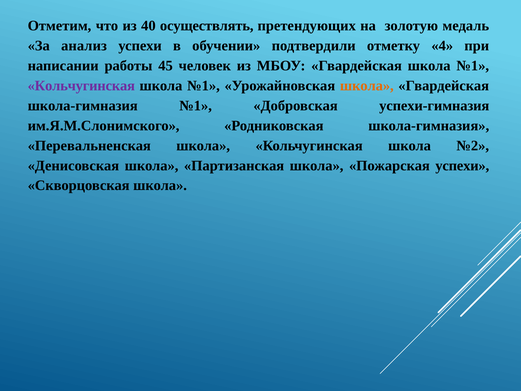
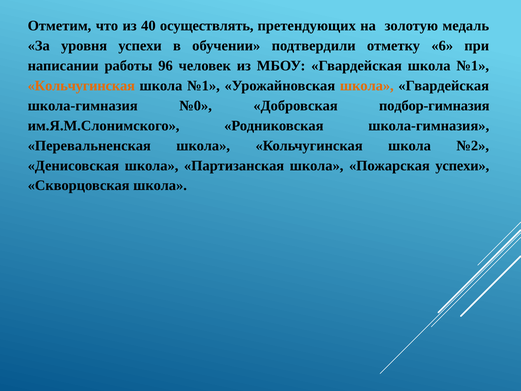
анализ: анализ -> уровня
4: 4 -> 6
45: 45 -> 96
Кольчугинская at (81, 86) colour: purple -> orange
школа-гимназия №1: №1 -> №0
успехи-гимназия: успехи-гимназия -> подбор-гимназия
